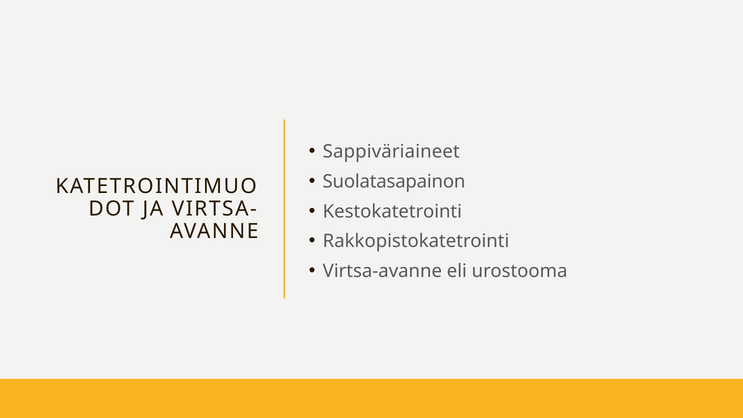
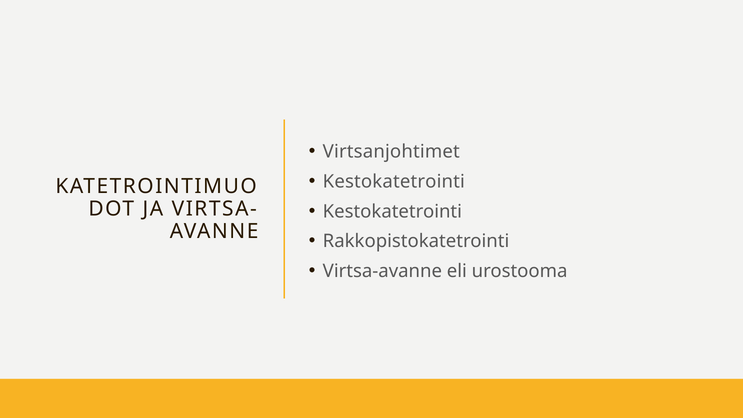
Sappiväriaineet: Sappiväriaineet -> Virtsanjohtimet
Suolatasapainon at (394, 181): Suolatasapainon -> Kestokatetrointi
